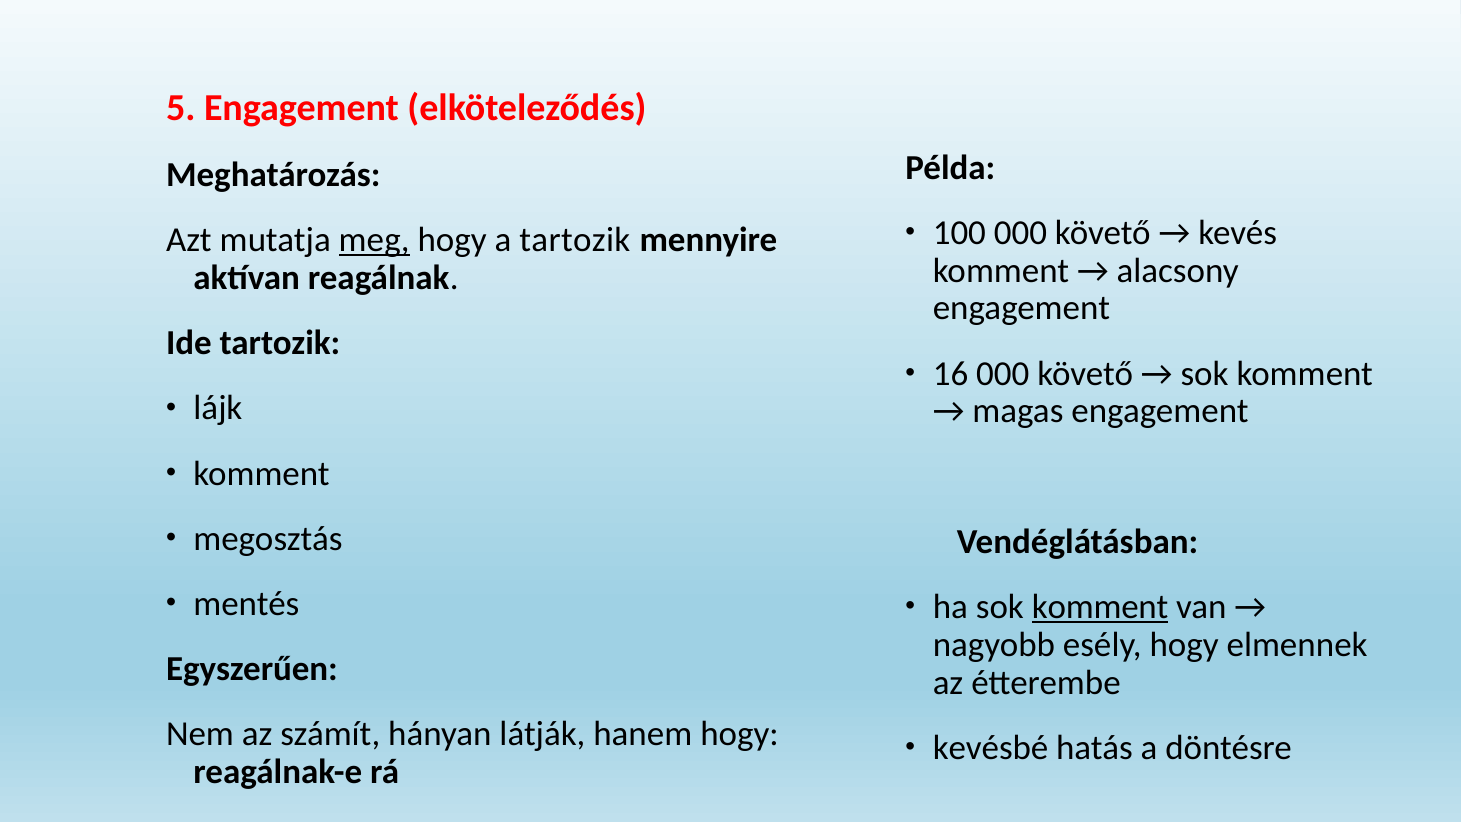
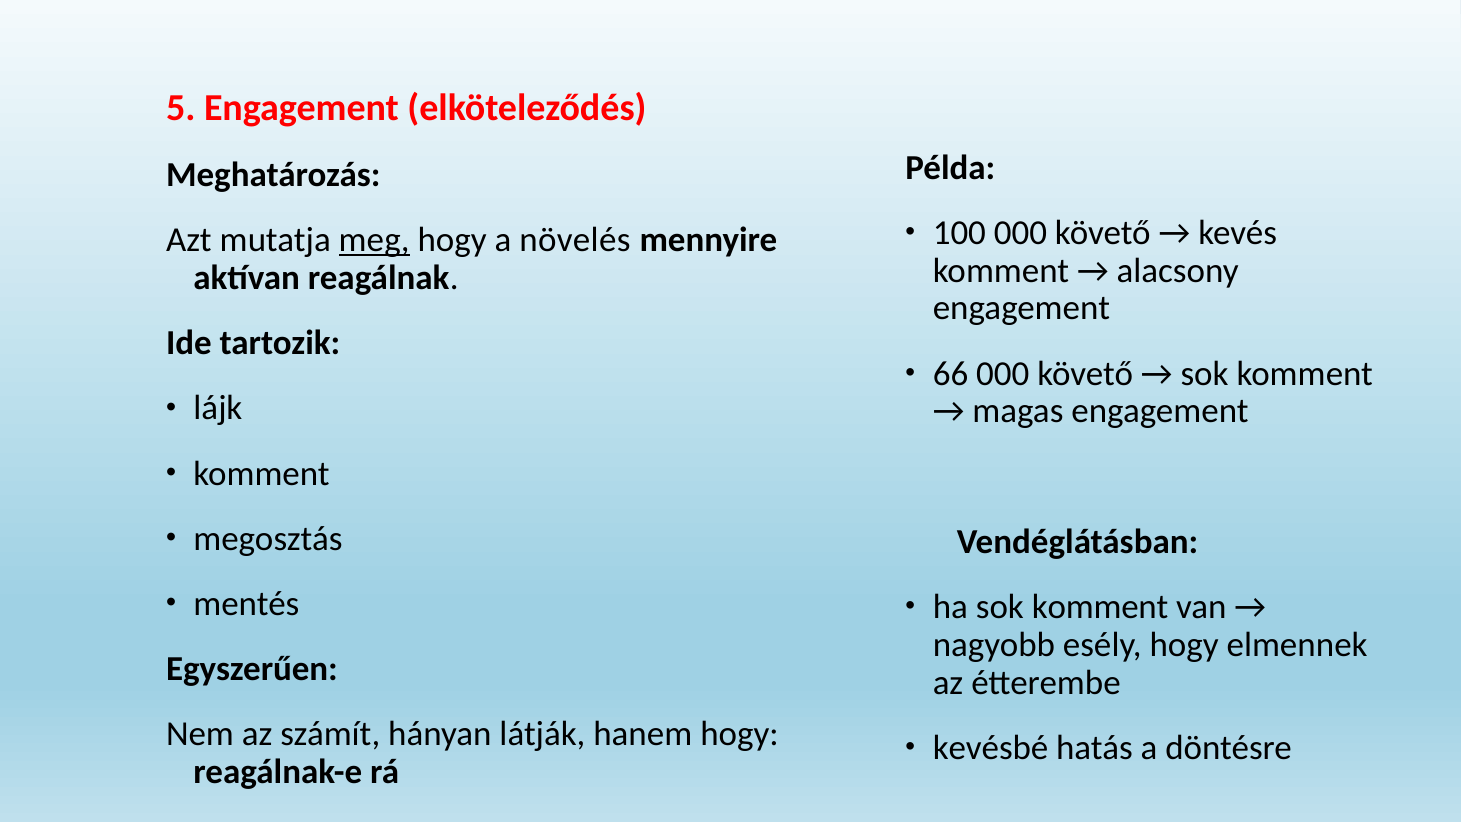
a tartozik: tartozik -> növelés
16: 16 -> 66
komment at (1100, 607) underline: present -> none
